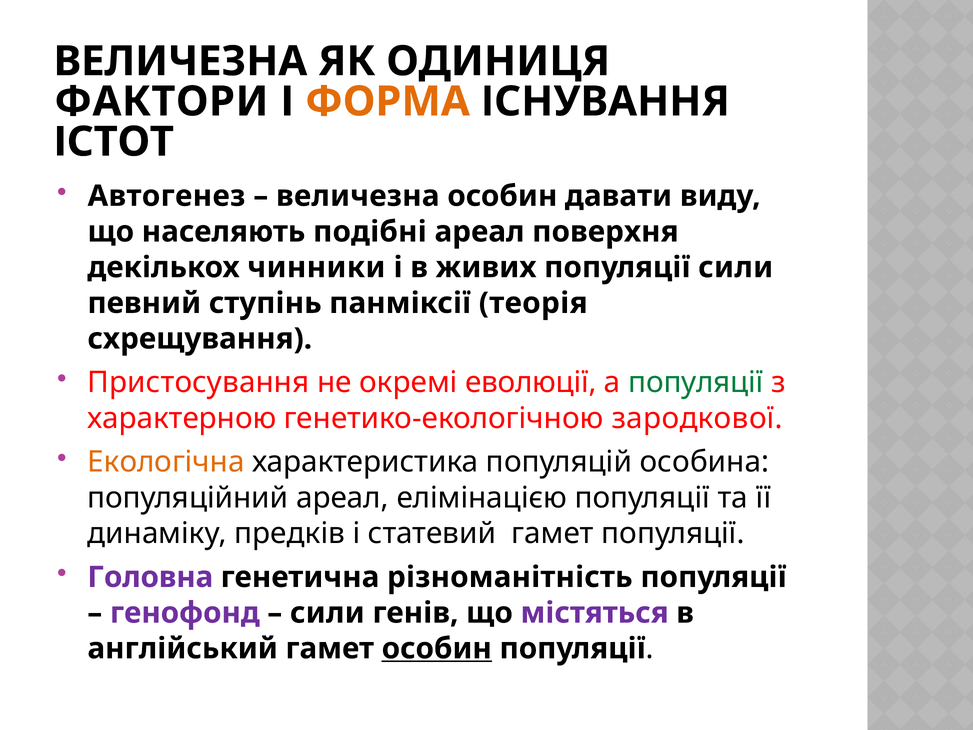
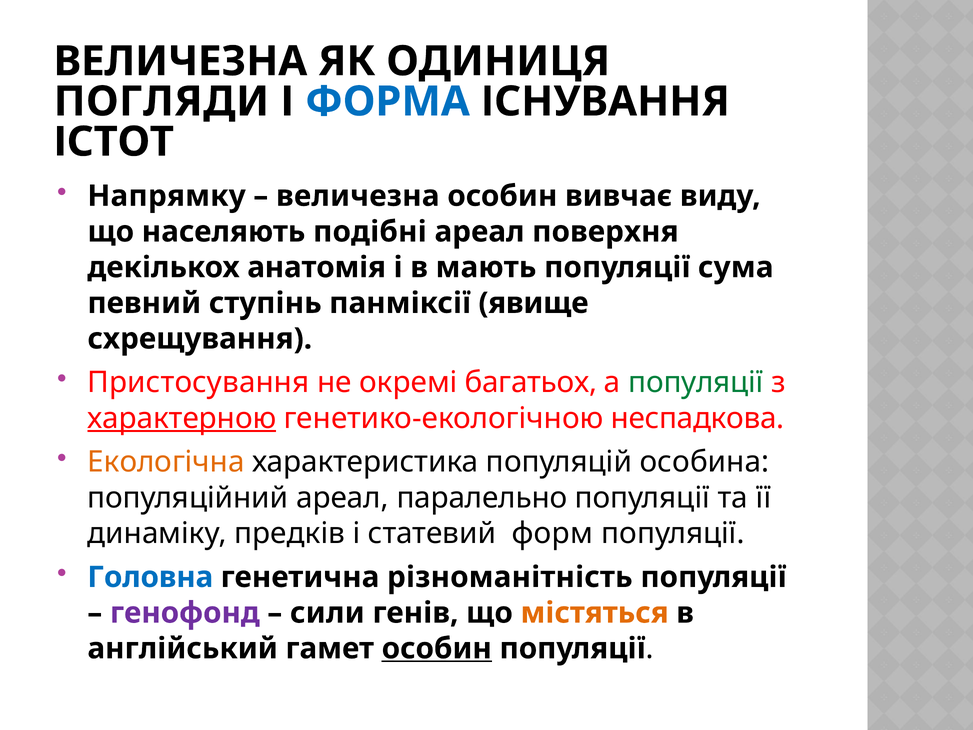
ФАКТОРИ: ФАКТОРИ -> ПОГЛЯДИ
ФОРМА colour: orange -> blue
Автогенез: Автогенез -> Напрямку
давати: давати -> вивчає
чинники: чинники -> анатомія
живих: живих -> мають
популяції сили: сили -> сума
теорія: теорія -> явище
еволюції: еволюції -> багатьох
характерною underline: none -> present
зародкової: зародкової -> неспадкова
елімінацією: елімінацією -> паралельно
статевий гамет: гамет -> форм
Головна colour: purple -> blue
містяться colour: purple -> orange
